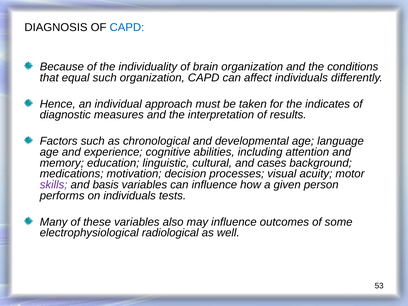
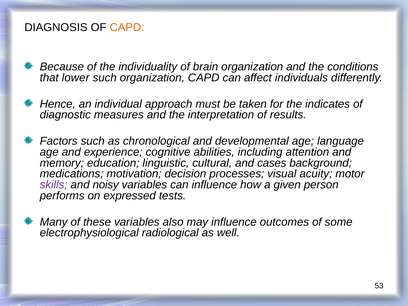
CAPD at (127, 27) colour: blue -> orange
equal: equal -> lower
basis: basis -> noisy
on individuals: individuals -> expressed
